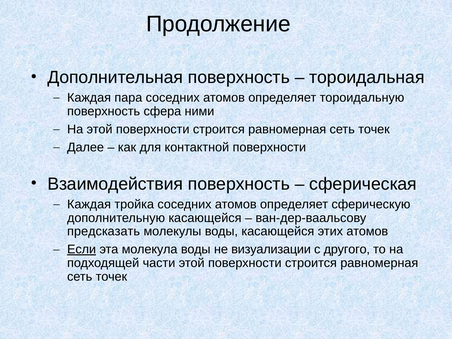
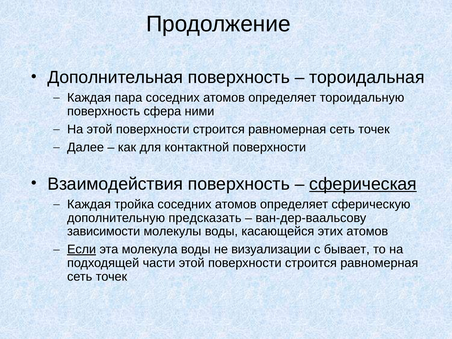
сферическая underline: none -> present
дополнительную касающейся: касающейся -> предсказать
предсказать: предсказать -> зависимости
другого: другого -> бывает
